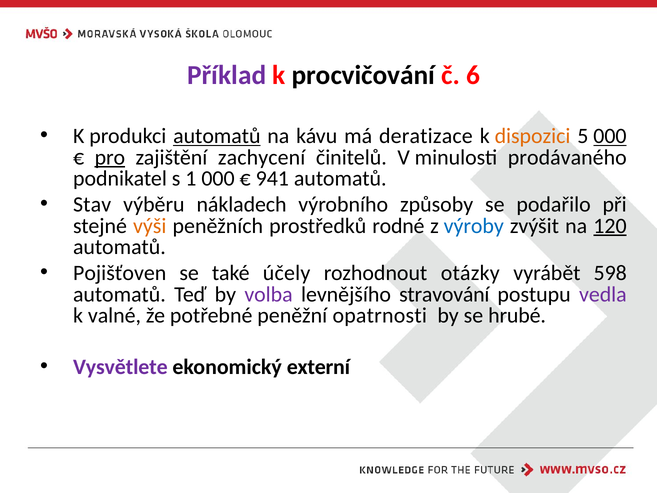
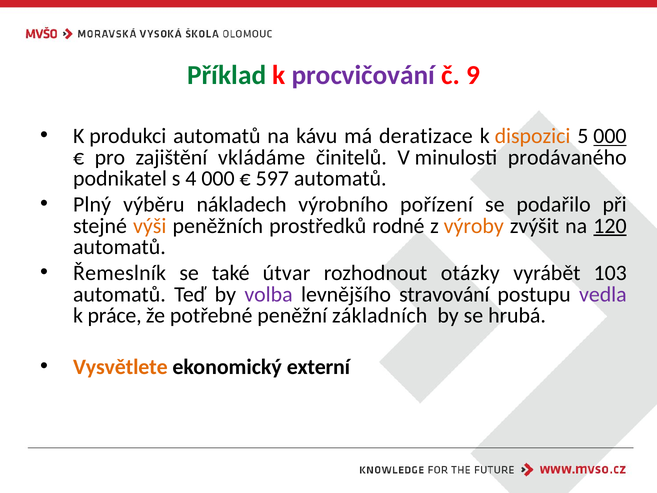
Příklad colour: purple -> green
procvičování colour: black -> purple
6: 6 -> 9
automatů at (217, 136) underline: present -> none
pro underline: present -> none
zachycení: zachycení -> vkládáme
1: 1 -> 4
941: 941 -> 597
Stav: Stav -> Plný
způsoby: způsoby -> pořízení
výroby colour: blue -> orange
Pojišťoven: Pojišťoven -> Řemeslník
účely: účely -> útvar
598: 598 -> 103
valné: valné -> práce
opatrnosti: opatrnosti -> základních
hrubé: hrubé -> hrubá
Vysvětlete colour: purple -> orange
